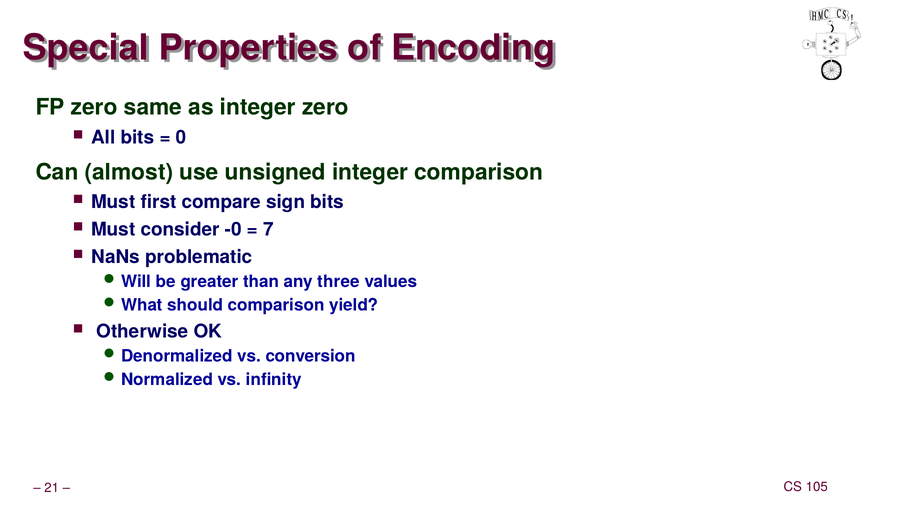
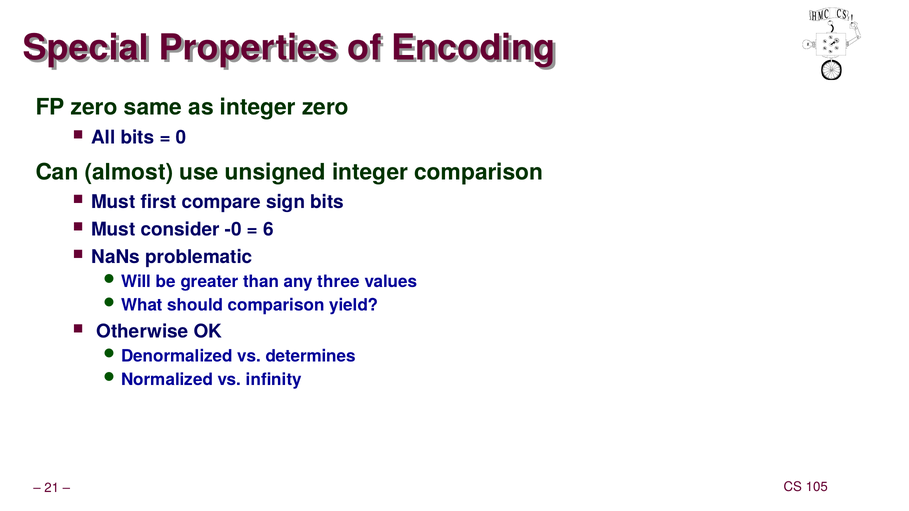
7: 7 -> 6
conversion: conversion -> determines
